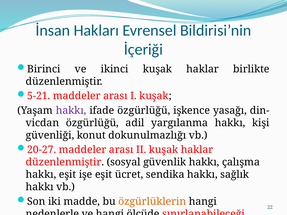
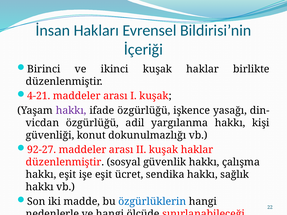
5-21: 5-21 -> 4-21
20-27: 20-27 -> 92-27
özgürlüklerin colour: orange -> blue
